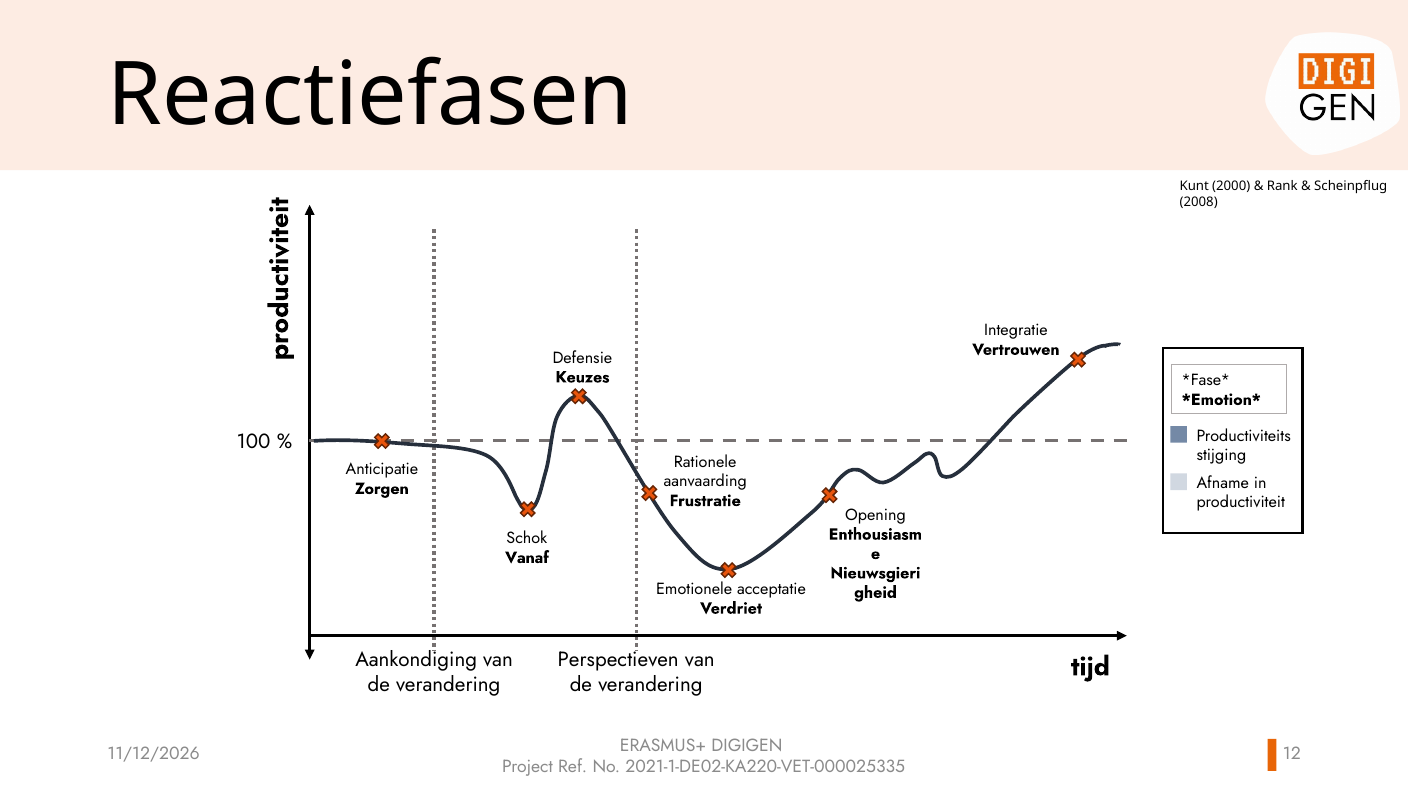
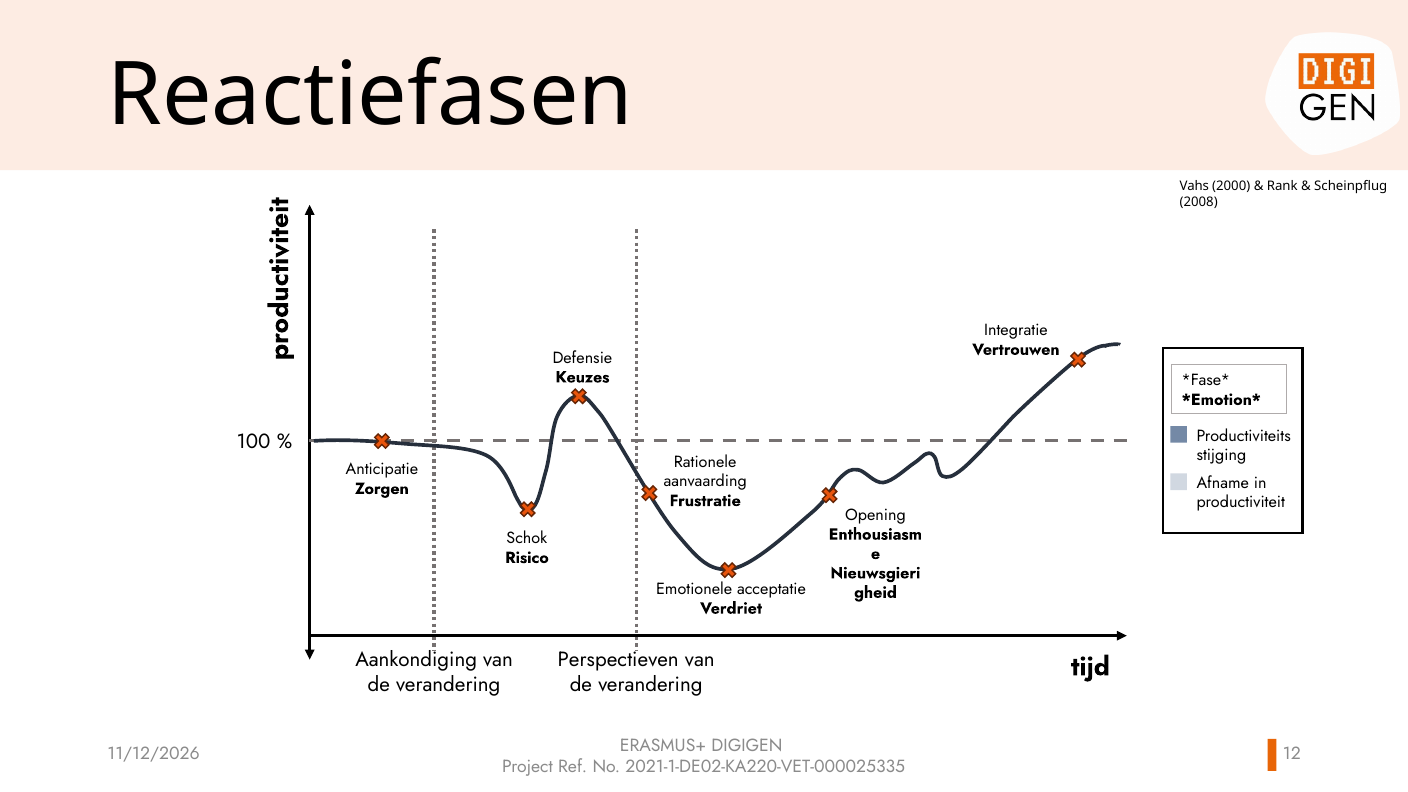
Kunt: Kunt -> Vahs
Vanaf: Vanaf -> Risico
